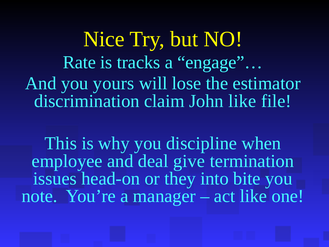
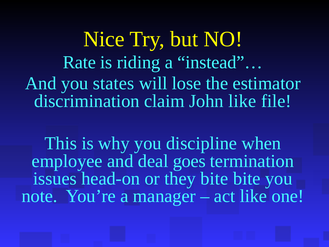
tracks: tracks -> riding
engage”…: engage”… -> instead”…
yours: yours -> states
give: give -> goes
they into: into -> bite
